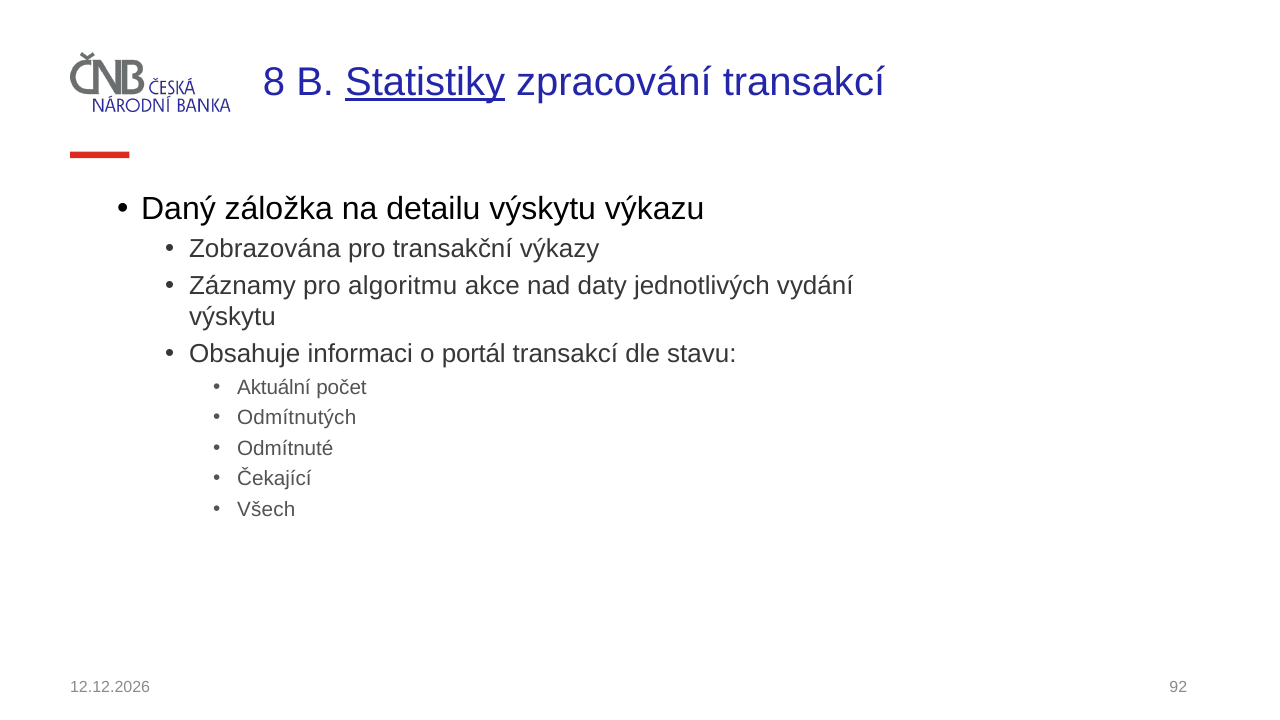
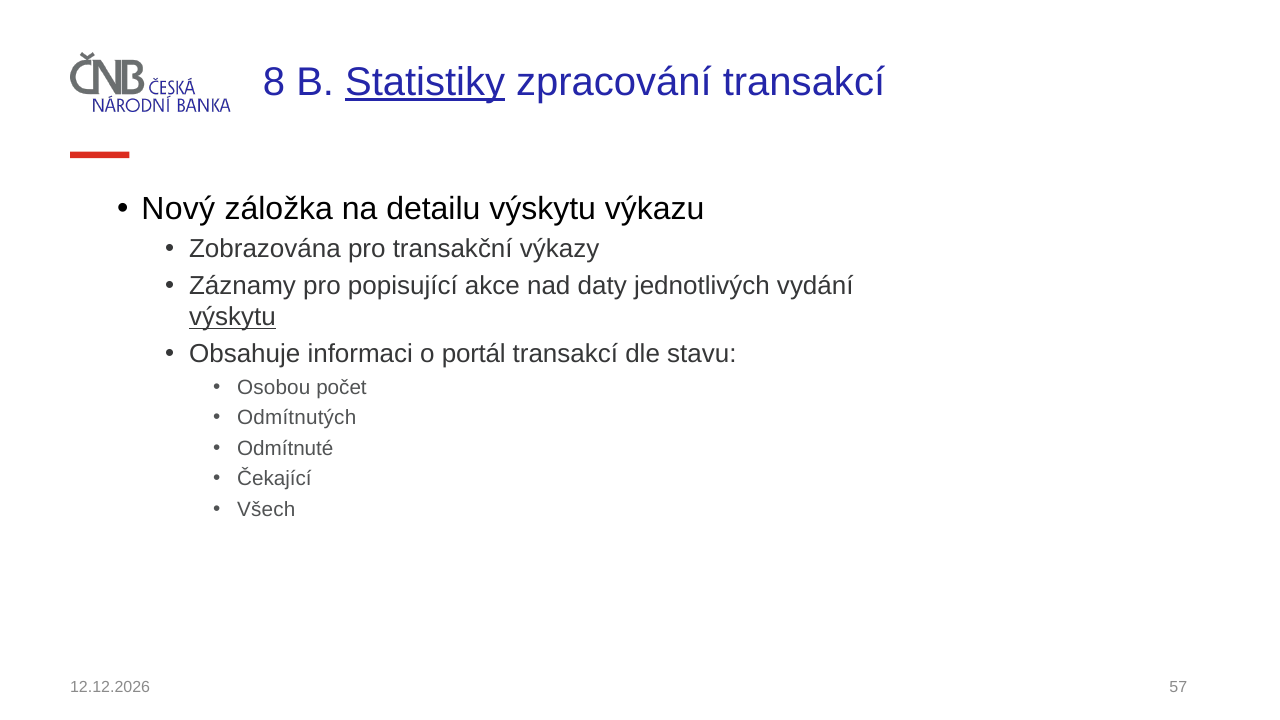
Daný: Daný -> Nový
algoritmu: algoritmu -> popisující
výskytu at (232, 317) underline: none -> present
Aktuální: Aktuální -> Osobou
92: 92 -> 57
